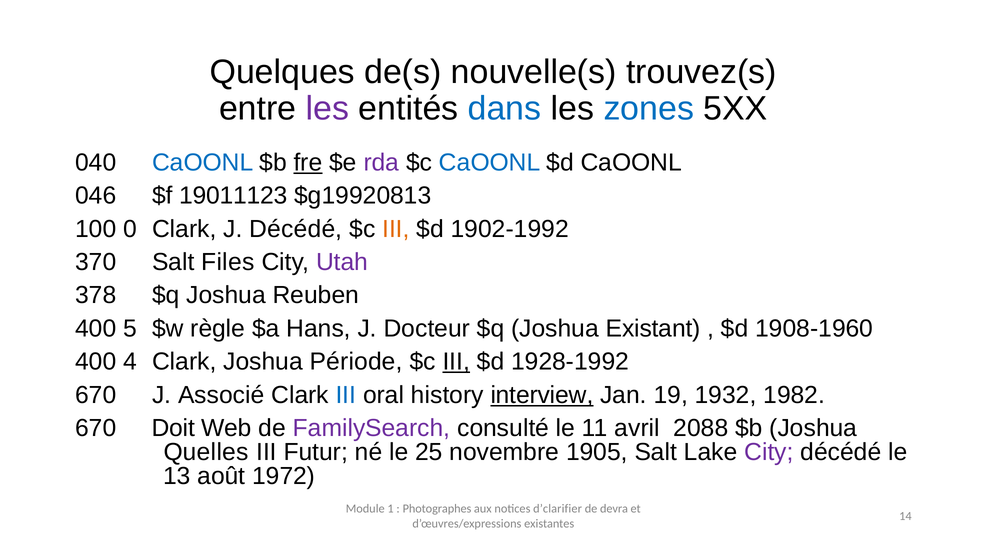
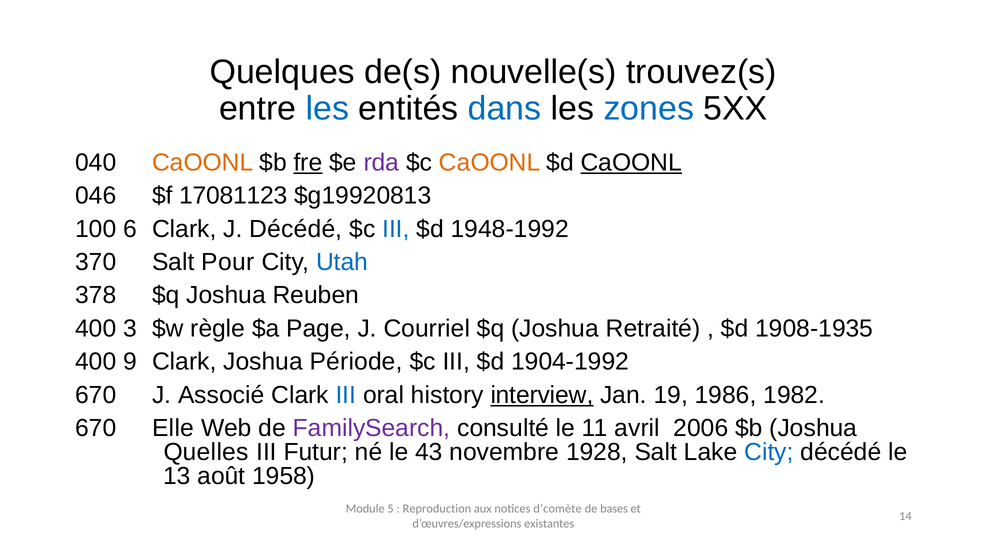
les at (327, 109) colour: purple -> blue
CaOONL at (203, 163) colour: blue -> orange
CaOONL at (490, 163) colour: blue -> orange
CaOONL at (631, 163) underline: none -> present
19011123: 19011123 -> 17081123
0: 0 -> 6
III at (396, 229) colour: orange -> blue
1902-1992: 1902-1992 -> 1948-1992
Files: Files -> Pour
Utah colour: purple -> blue
5: 5 -> 3
Hans: Hans -> Page
Docteur: Docteur -> Courriel
Existant: Existant -> Retraité
1908-1960: 1908-1960 -> 1908-1935
4: 4 -> 9
III at (456, 362) underline: present -> none
1928-1992: 1928-1992 -> 1904-1992
1932: 1932 -> 1986
Doit: Doit -> Elle
2088: 2088 -> 2006
25: 25 -> 43
1905: 1905 -> 1928
City at (769, 452) colour: purple -> blue
1972: 1972 -> 1958
1: 1 -> 5
Photographes: Photographes -> Reproduction
d’clarifier: d’clarifier -> d’comète
devra: devra -> bases
